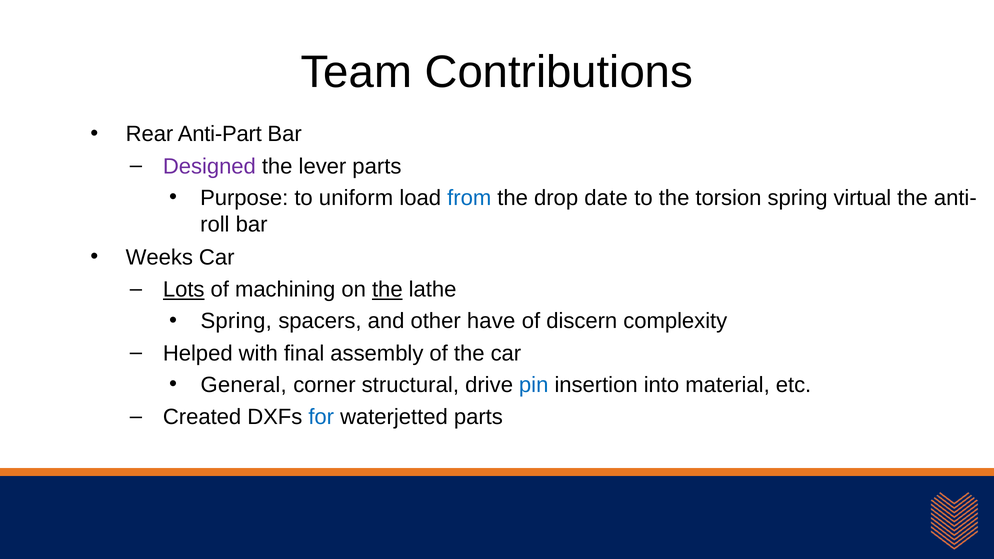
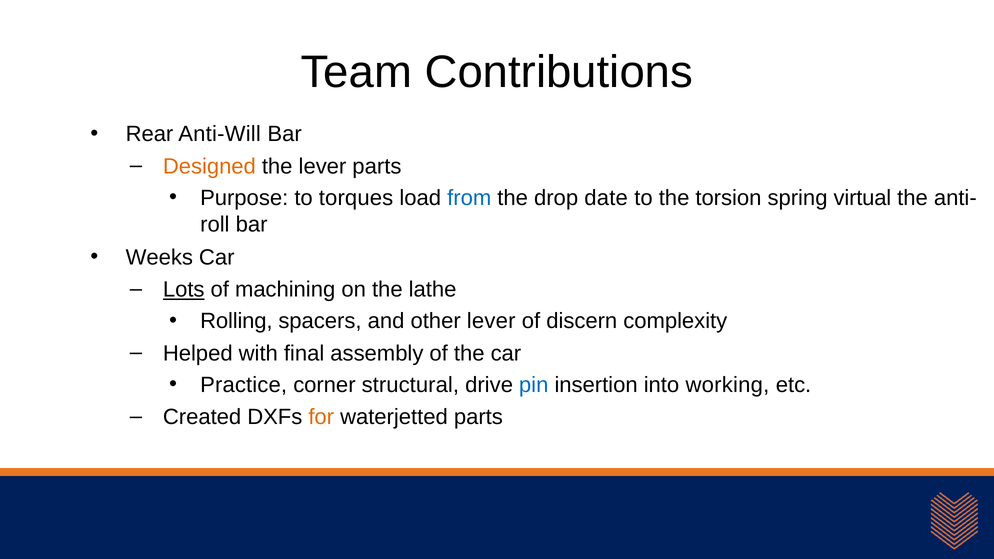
Anti-Part: Anti-Part -> Anti-Will
Designed colour: purple -> orange
uniform: uniform -> torques
the at (387, 290) underline: present -> none
Spring at (236, 321): Spring -> Rolling
other have: have -> lever
General: General -> Practice
material: material -> working
for colour: blue -> orange
